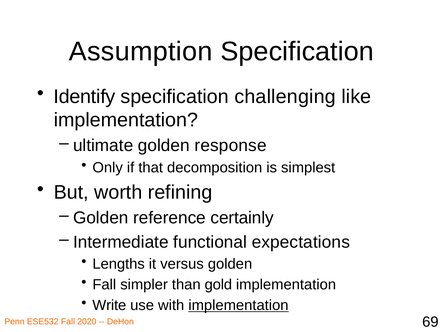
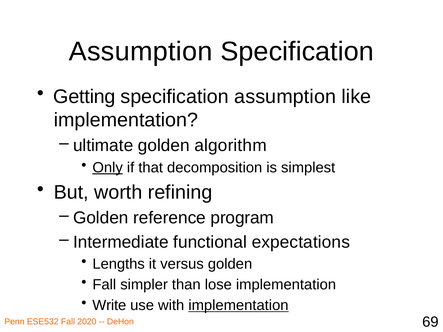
Identify: Identify -> Getting
specification challenging: challenging -> assumption
response: response -> algorithm
Only underline: none -> present
certainly: certainly -> program
gold: gold -> lose
